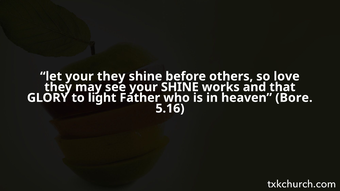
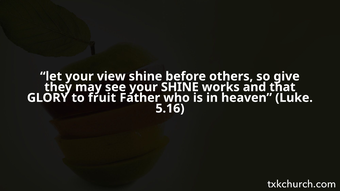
your they: they -> view
love: love -> give
light: light -> fruit
Bore: Bore -> Luke
